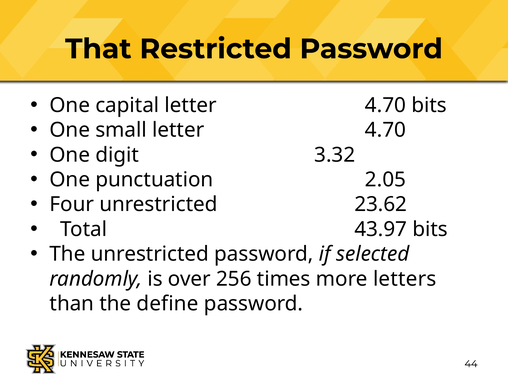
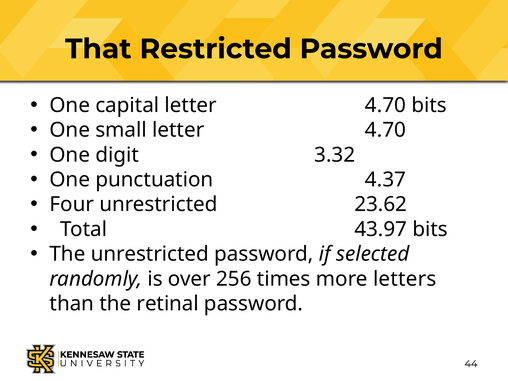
2.05: 2.05 -> 4.37
define: define -> retinal
